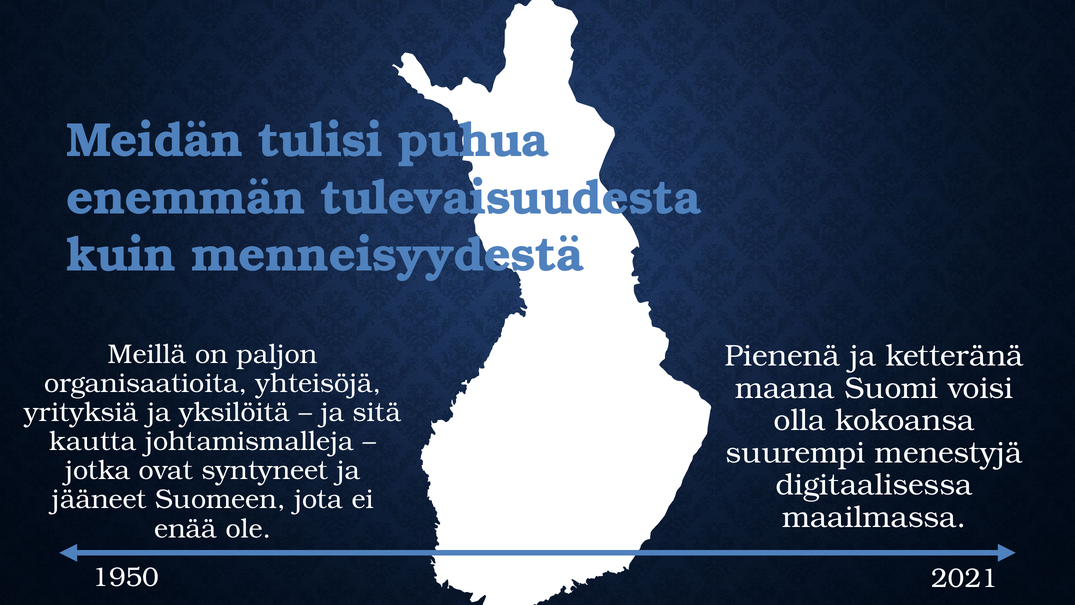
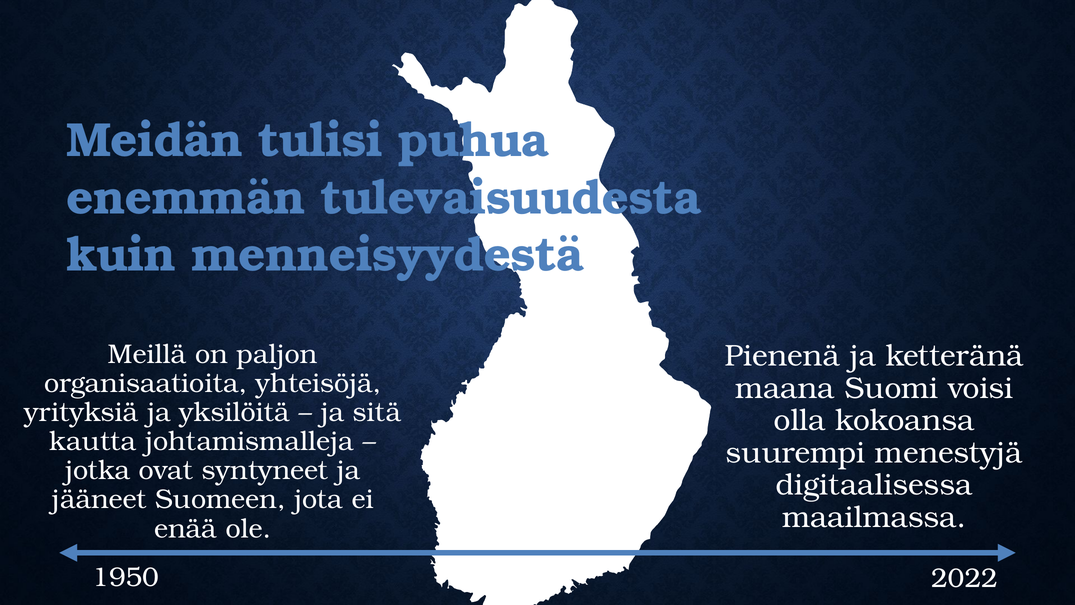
2021: 2021 -> 2022
